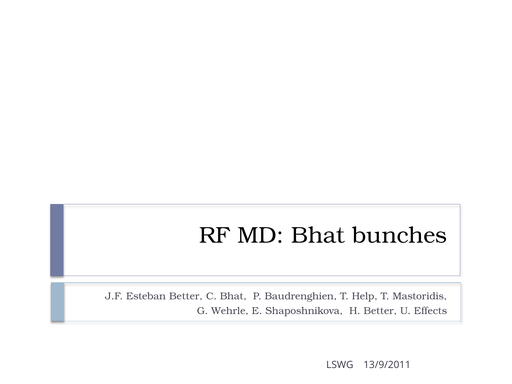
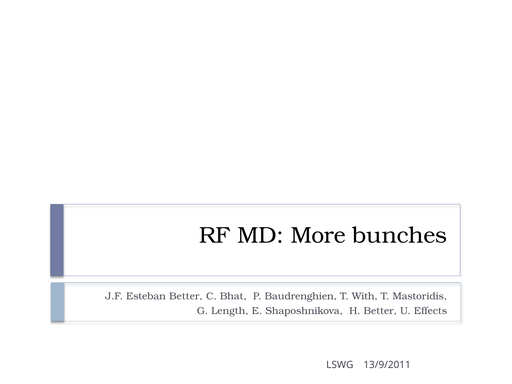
MD Bhat: Bhat -> More
Help: Help -> With
Wehrle: Wehrle -> Length
